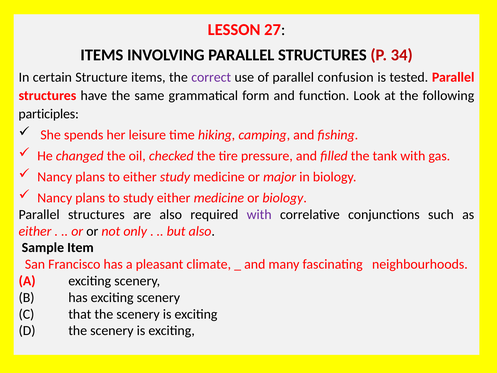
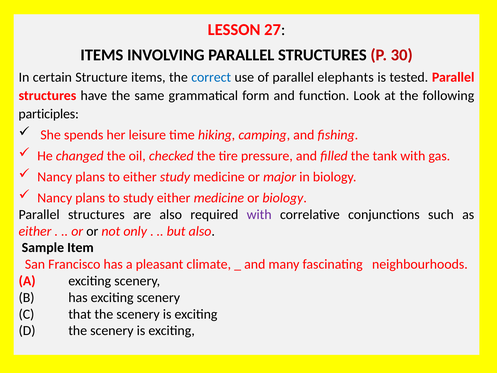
34: 34 -> 30
correct colour: purple -> blue
confusion: confusion -> elephants
